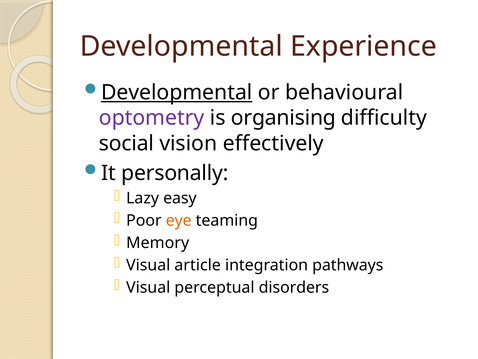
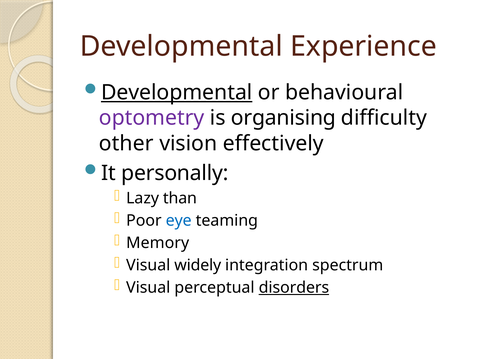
social: social -> other
easy: easy -> than
eye colour: orange -> blue
article: article -> widely
pathways: pathways -> spectrum
disorders underline: none -> present
